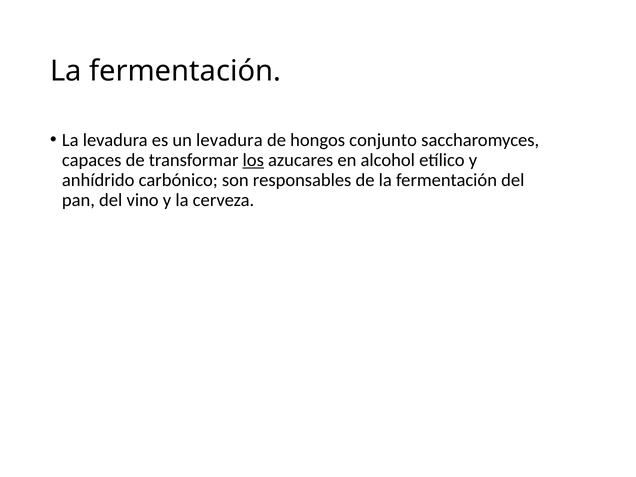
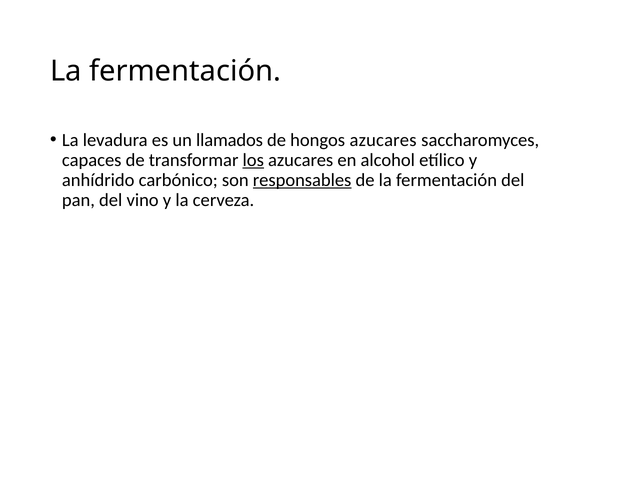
un levadura: levadura -> llamados
hongos conjunto: conjunto -> azucares
responsables underline: none -> present
